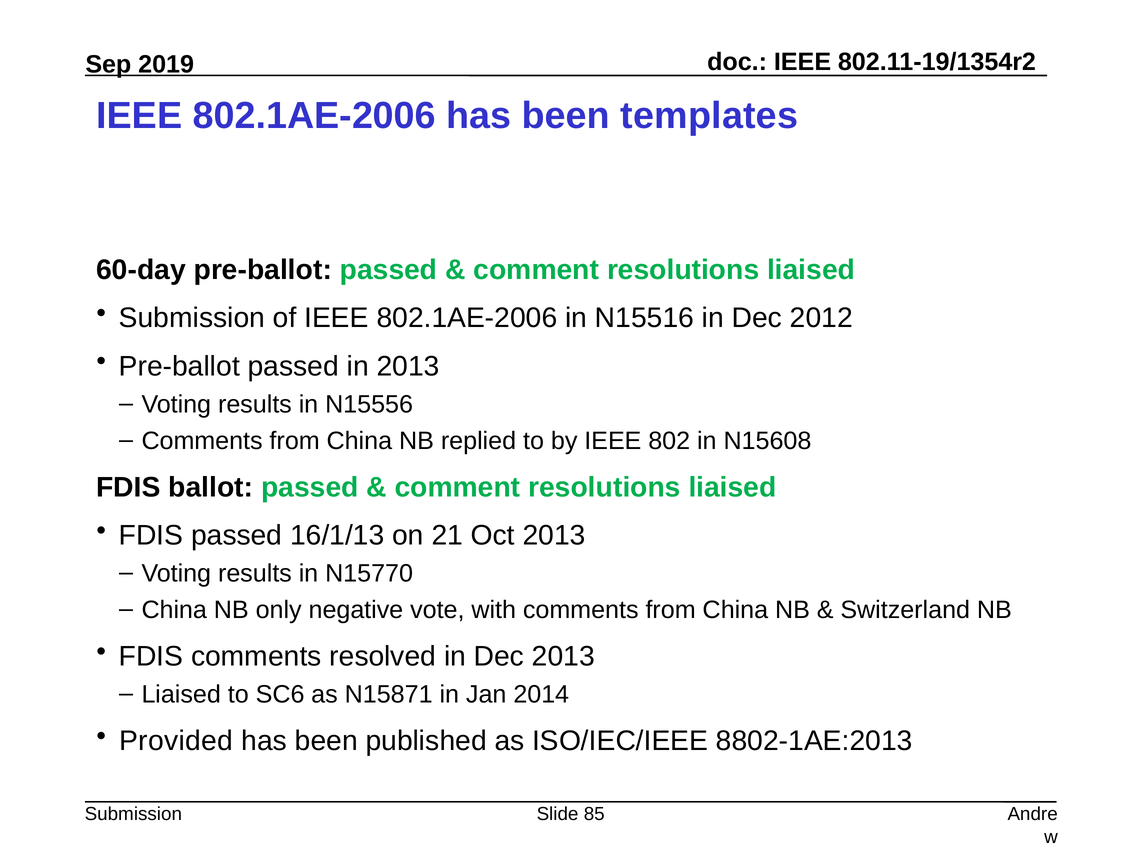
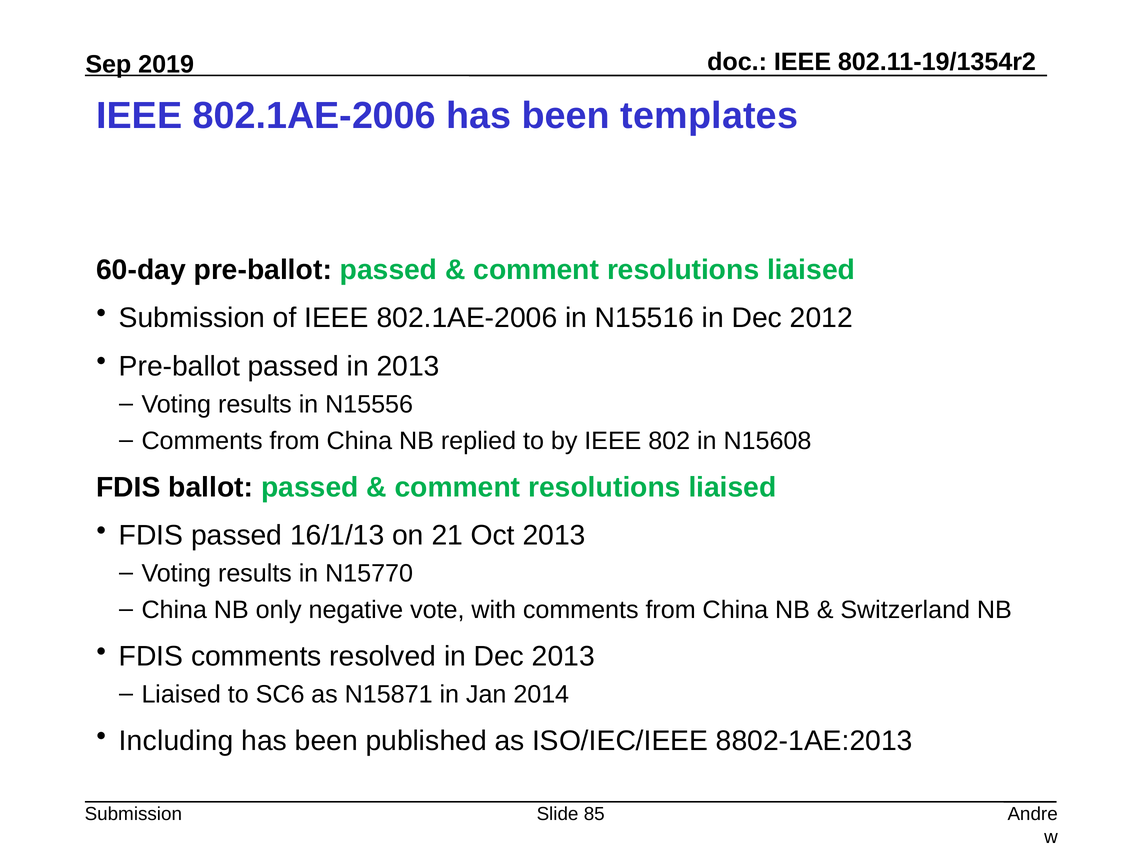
Provided: Provided -> Including
